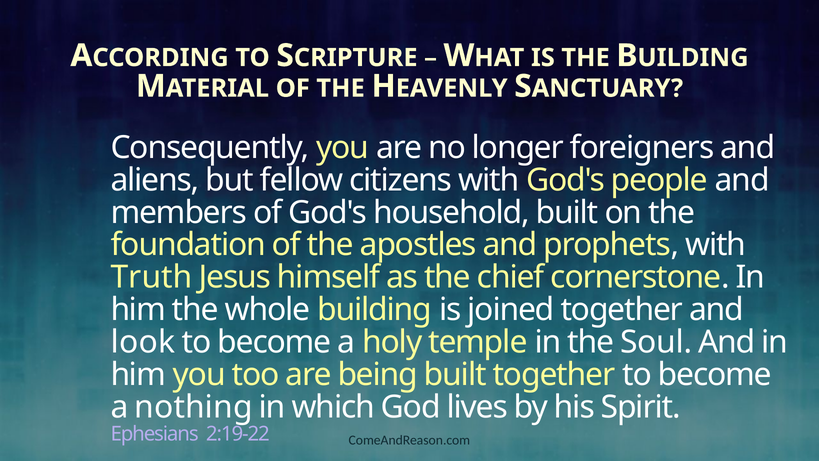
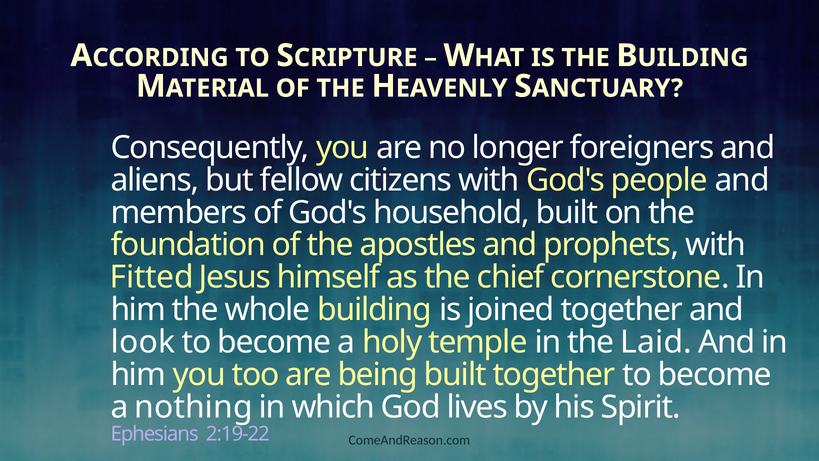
Truth: Truth -> Fitted
Soul: Soul -> Laid
